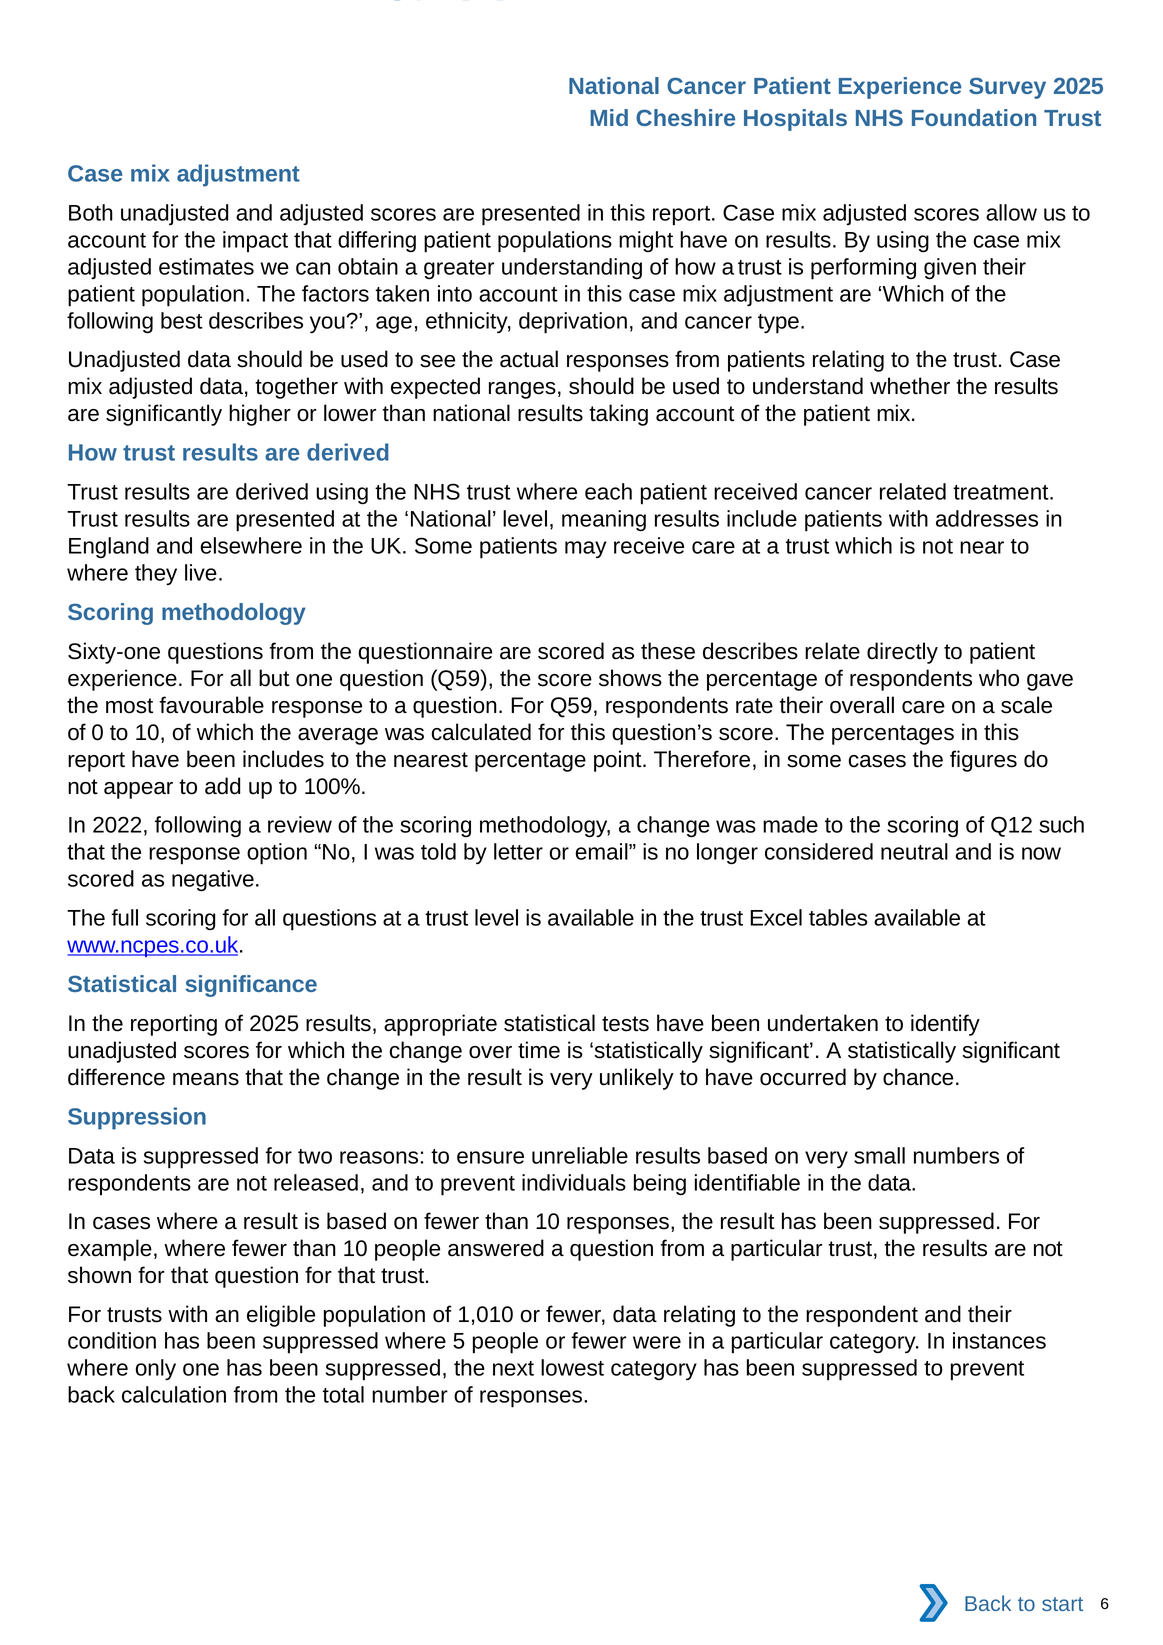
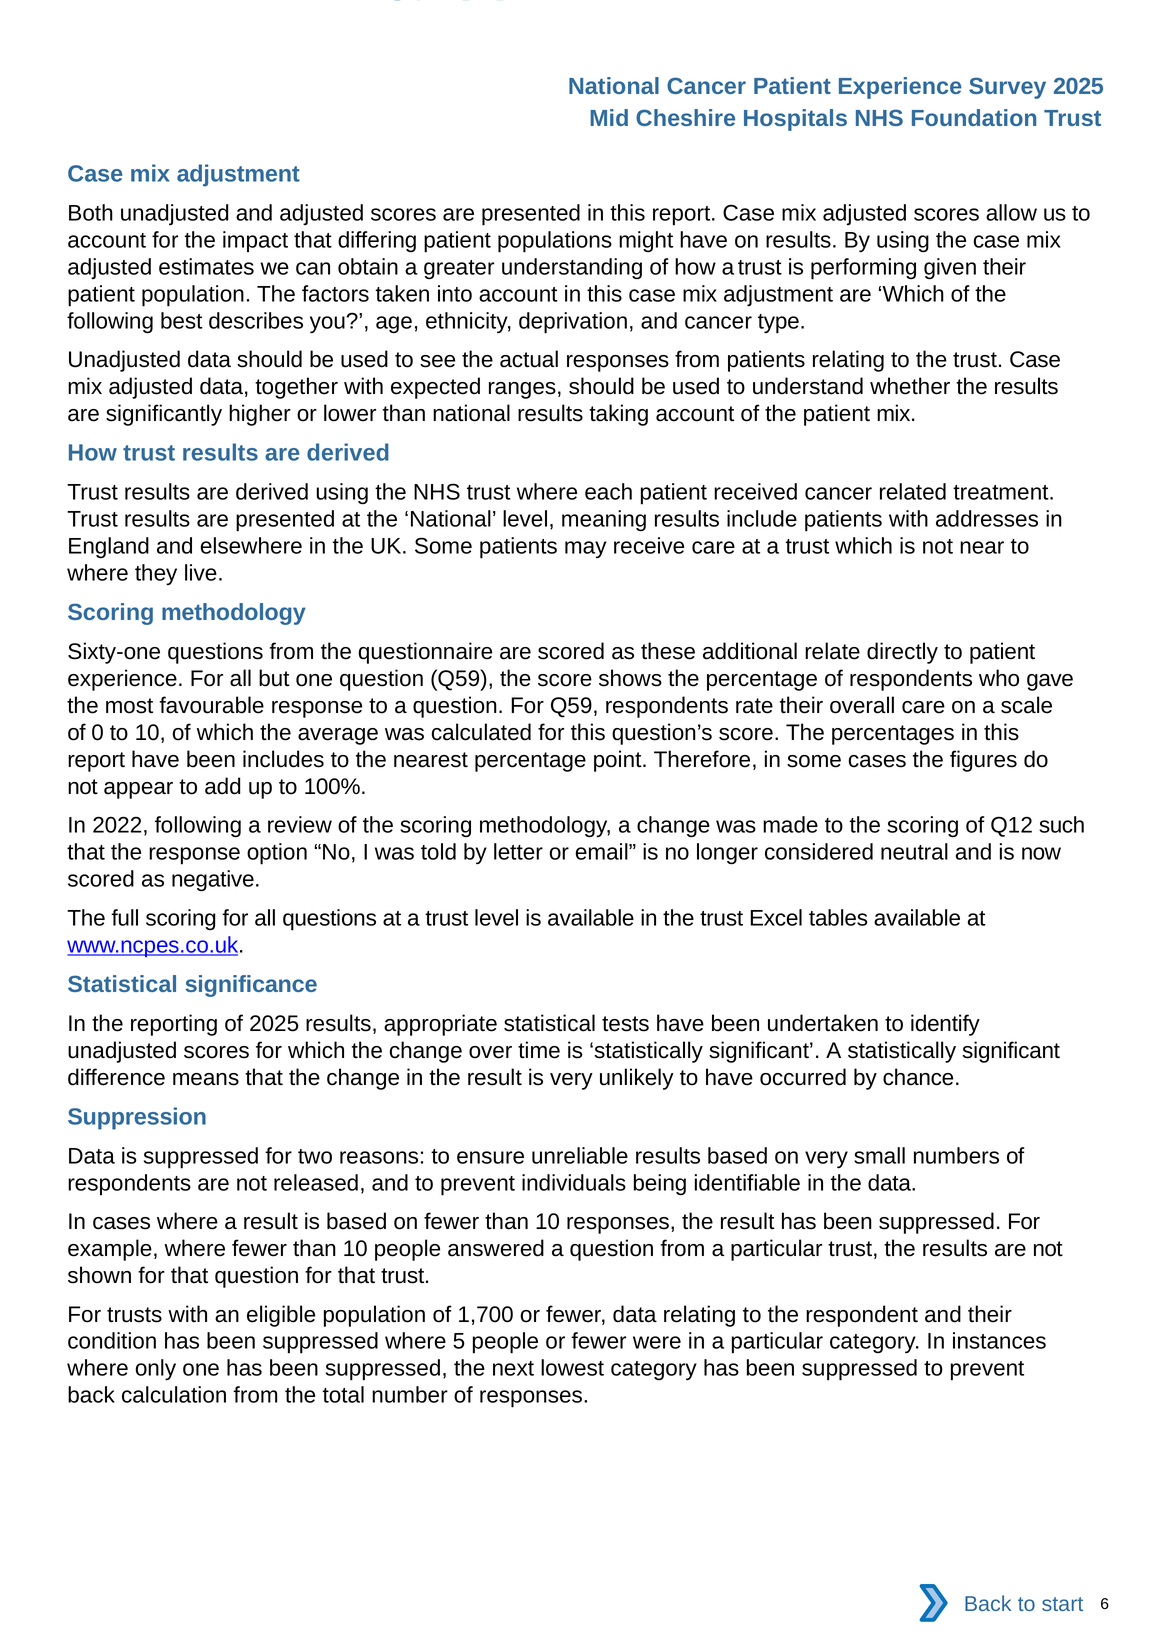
these describes: describes -> additional
1,010: 1,010 -> 1,700
